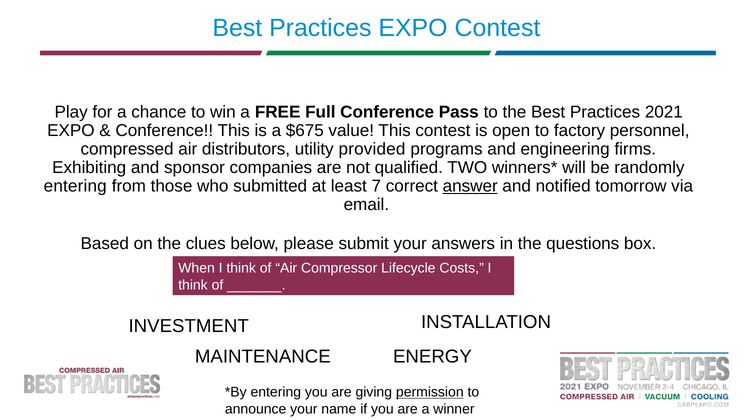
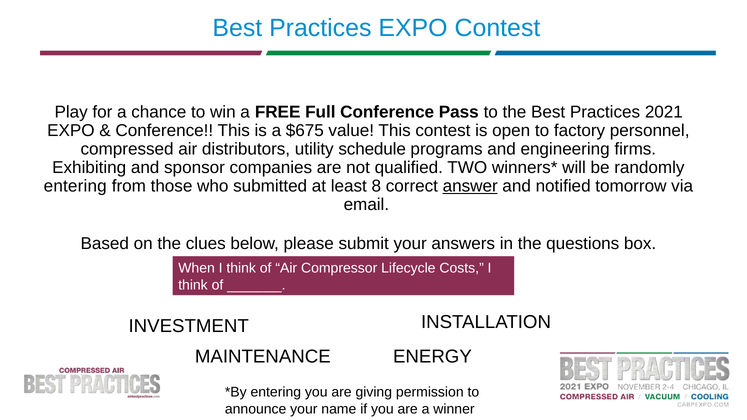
provided: provided -> schedule
7: 7 -> 8
permission underline: present -> none
